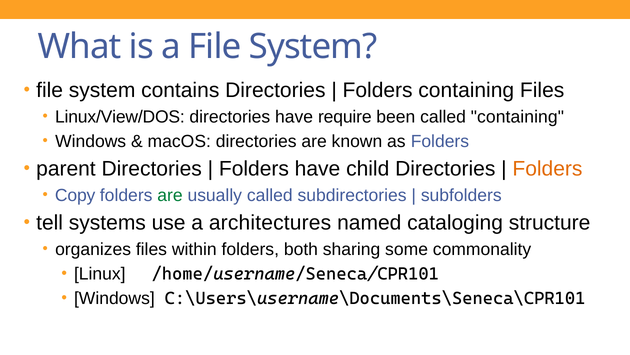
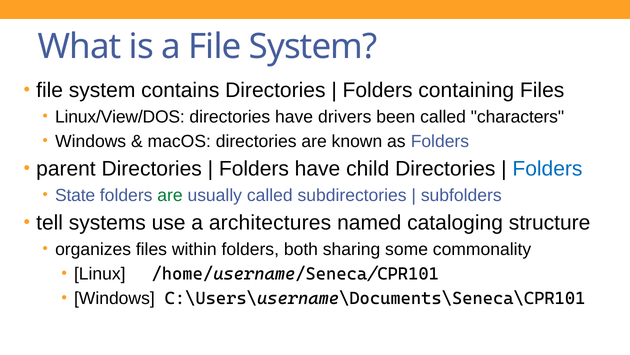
require: require -> drivers
called containing: containing -> characters
Folders at (547, 169) colour: orange -> blue
Copy: Copy -> State
